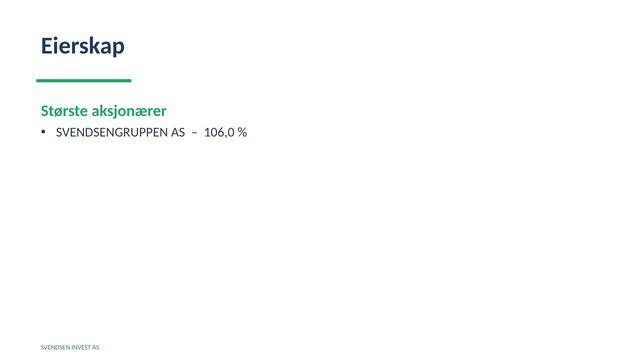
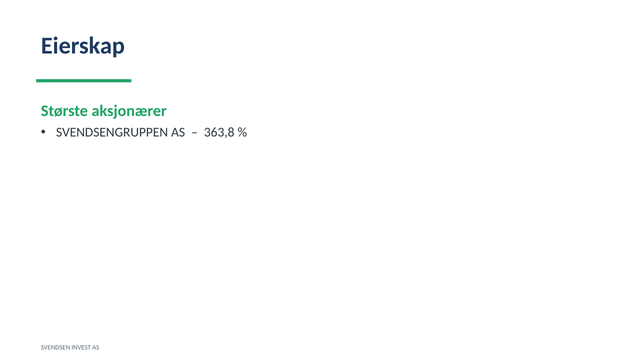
106,0: 106,0 -> 363,8
